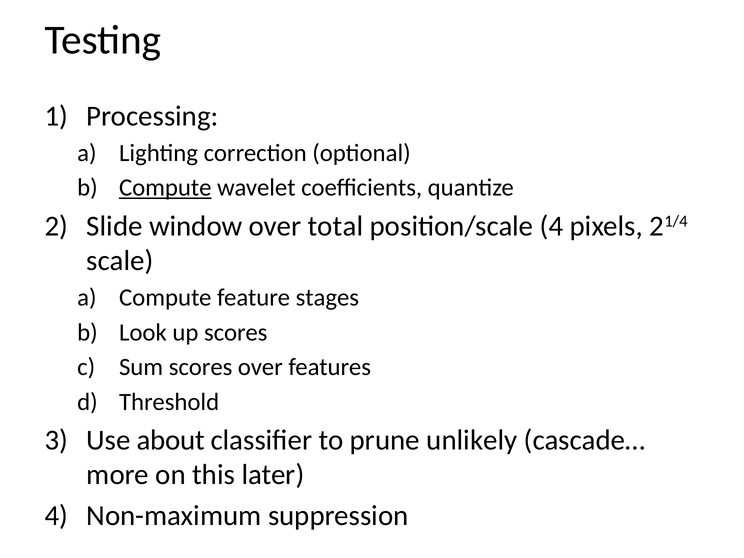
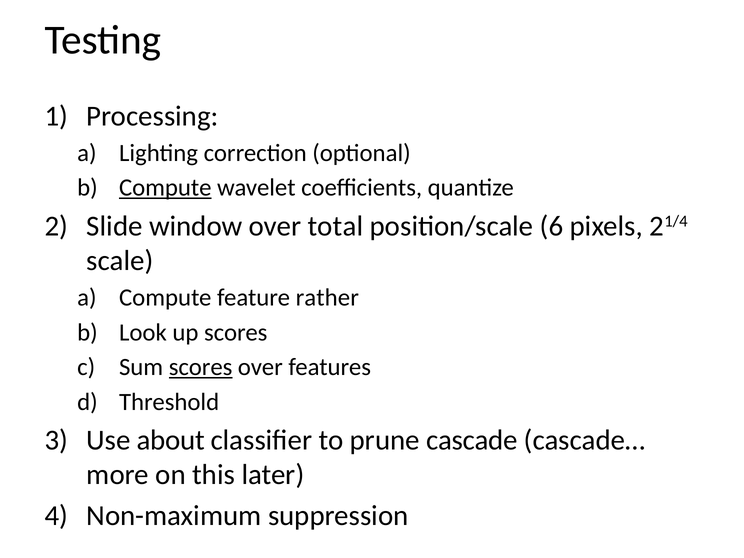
position/scale 4: 4 -> 6
stages: stages -> rather
scores at (201, 367) underline: none -> present
unlikely: unlikely -> cascade
